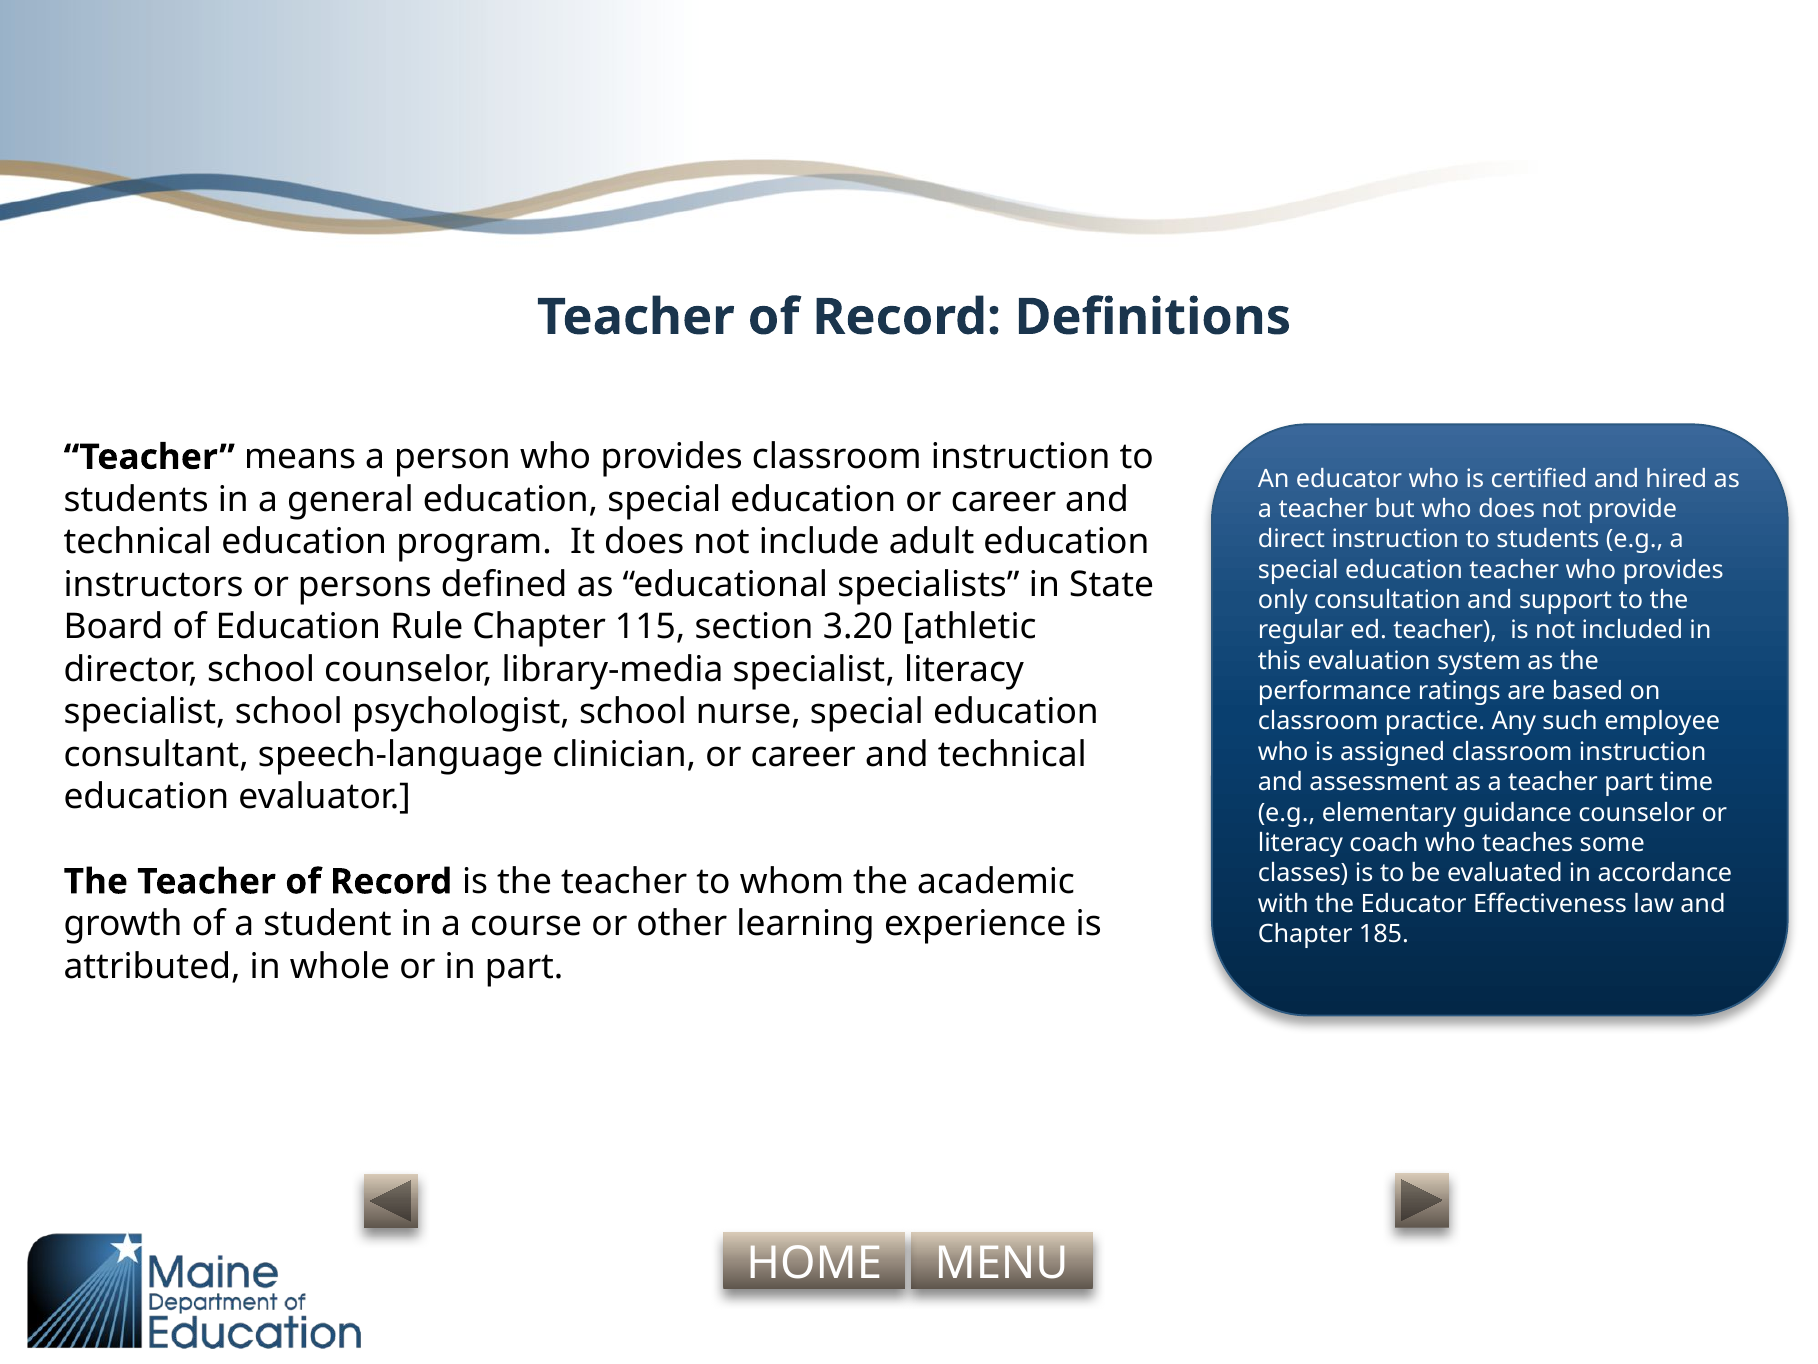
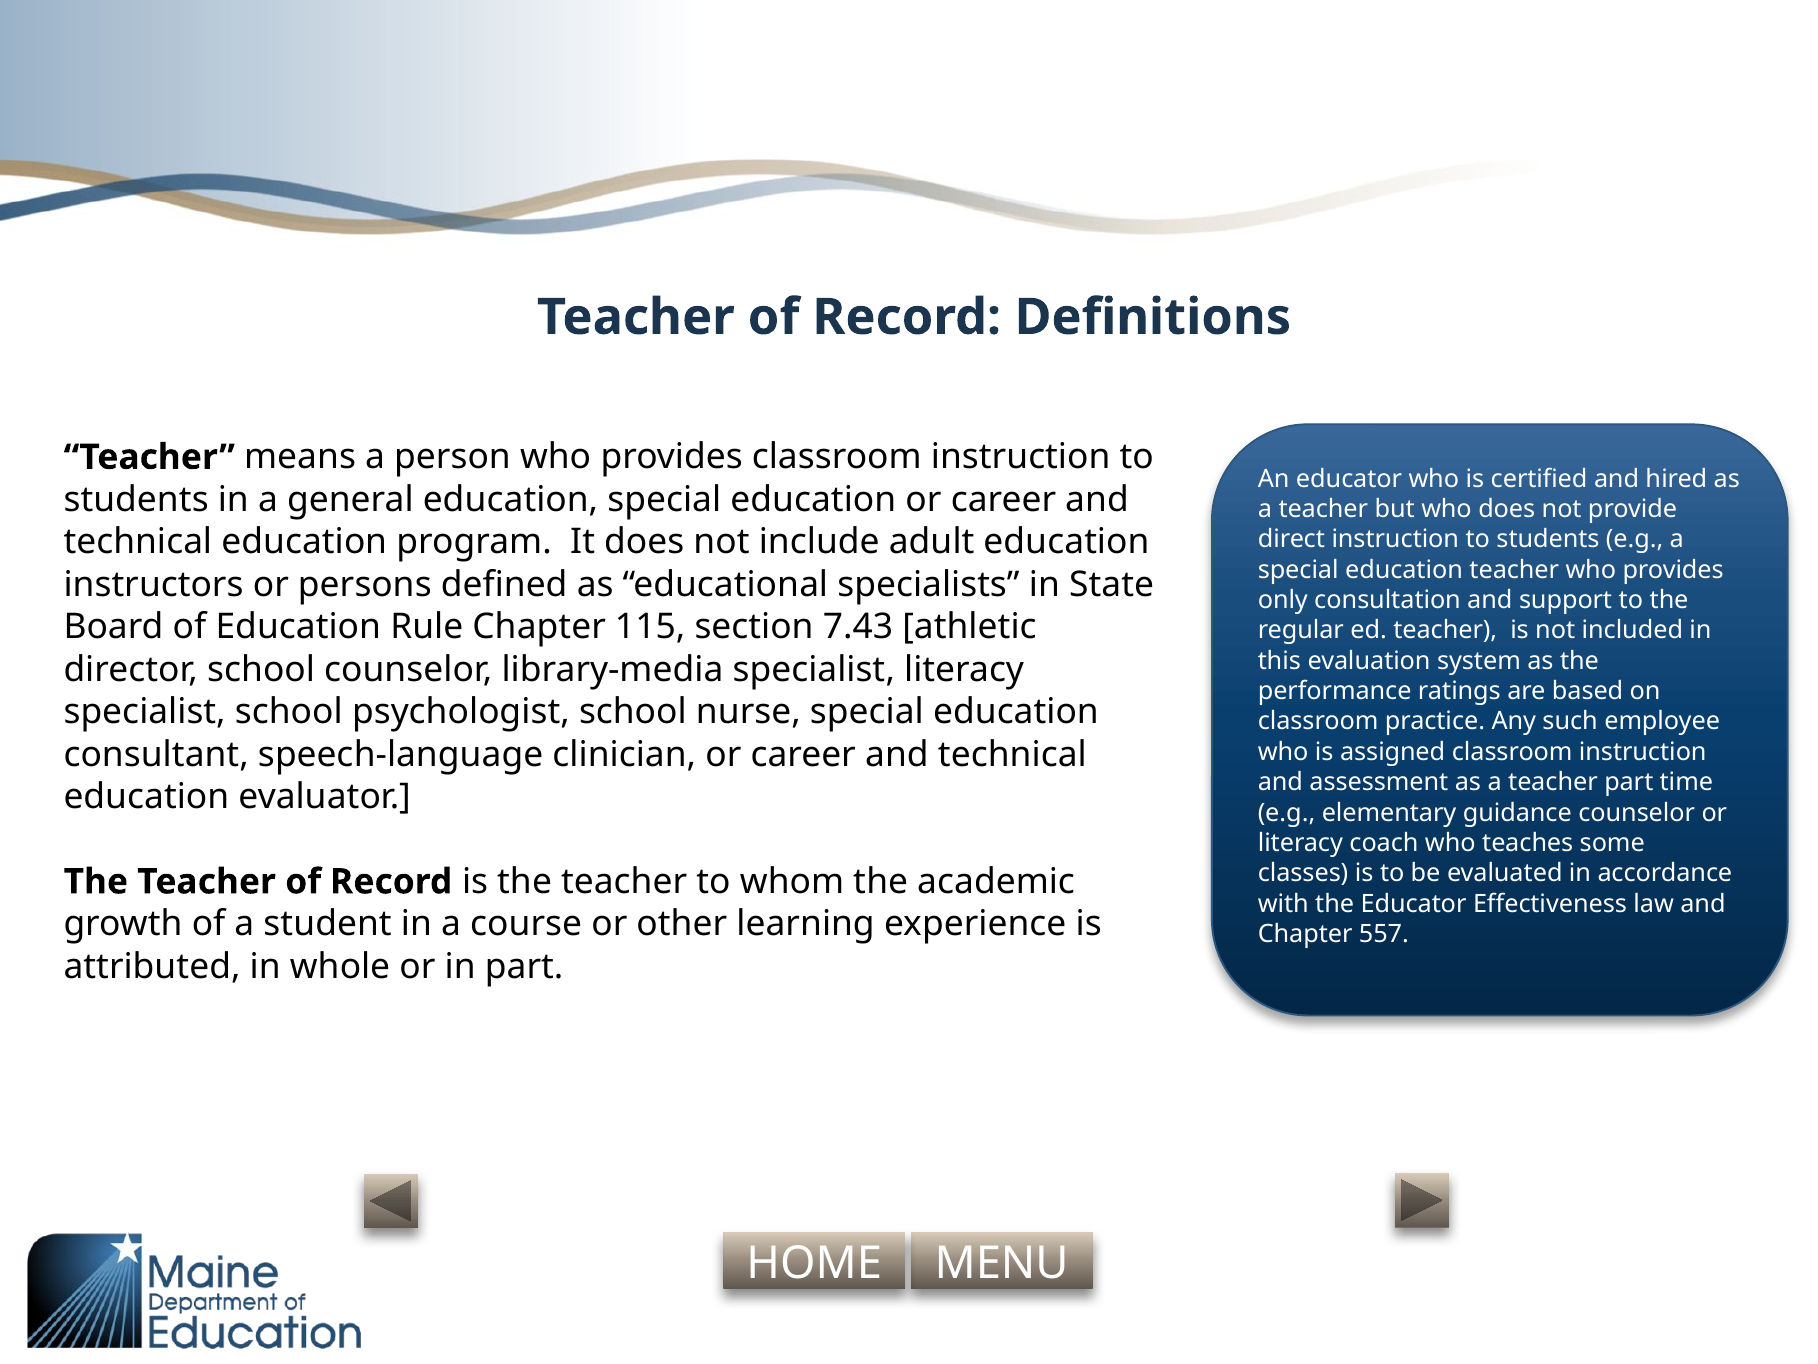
3.20: 3.20 -> 7.43
185: 185 -> 557
